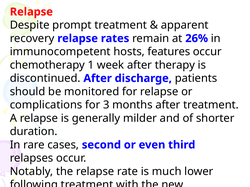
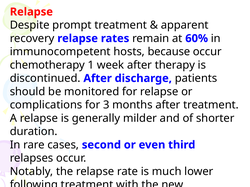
26%: 26% -> 60%
features: features -> because
